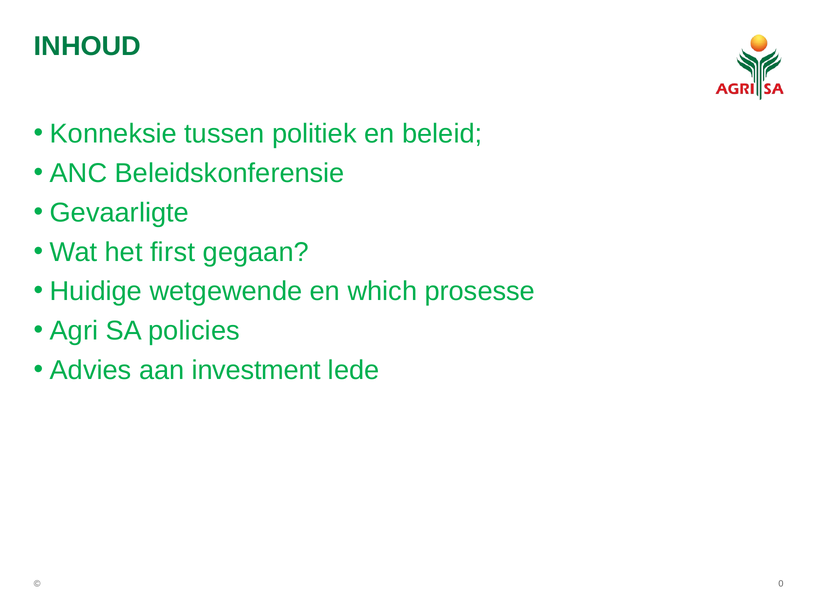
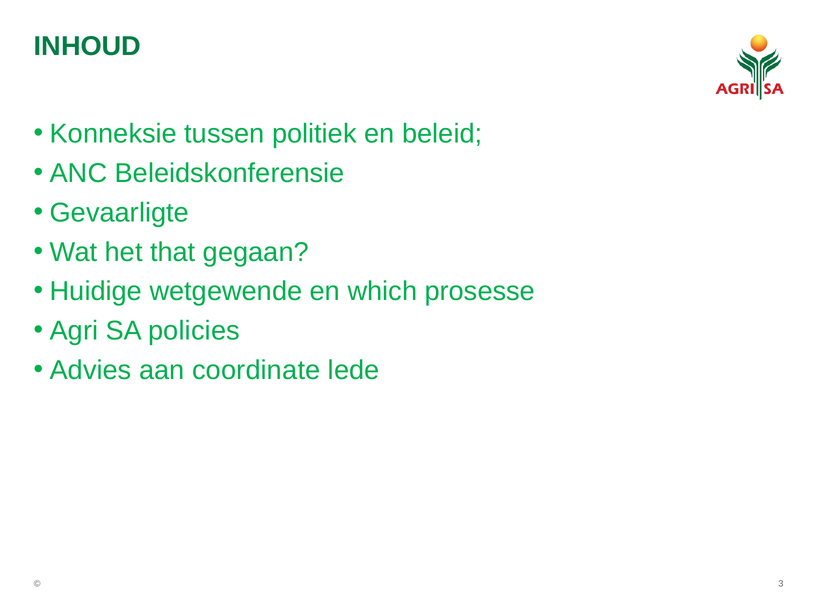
first: first -> that
investment: investment -> coordinate
0: 0 -> 3
